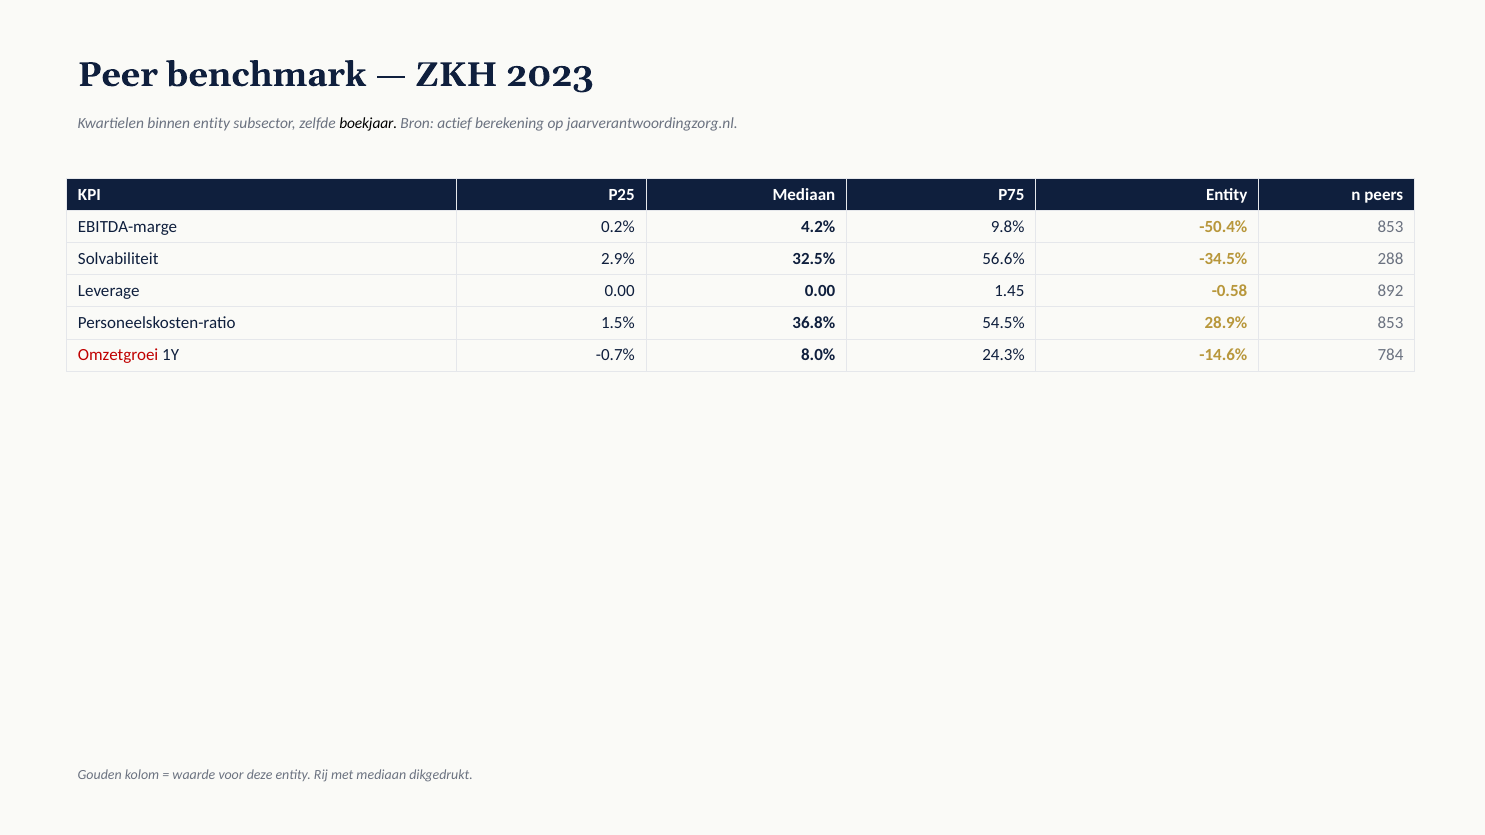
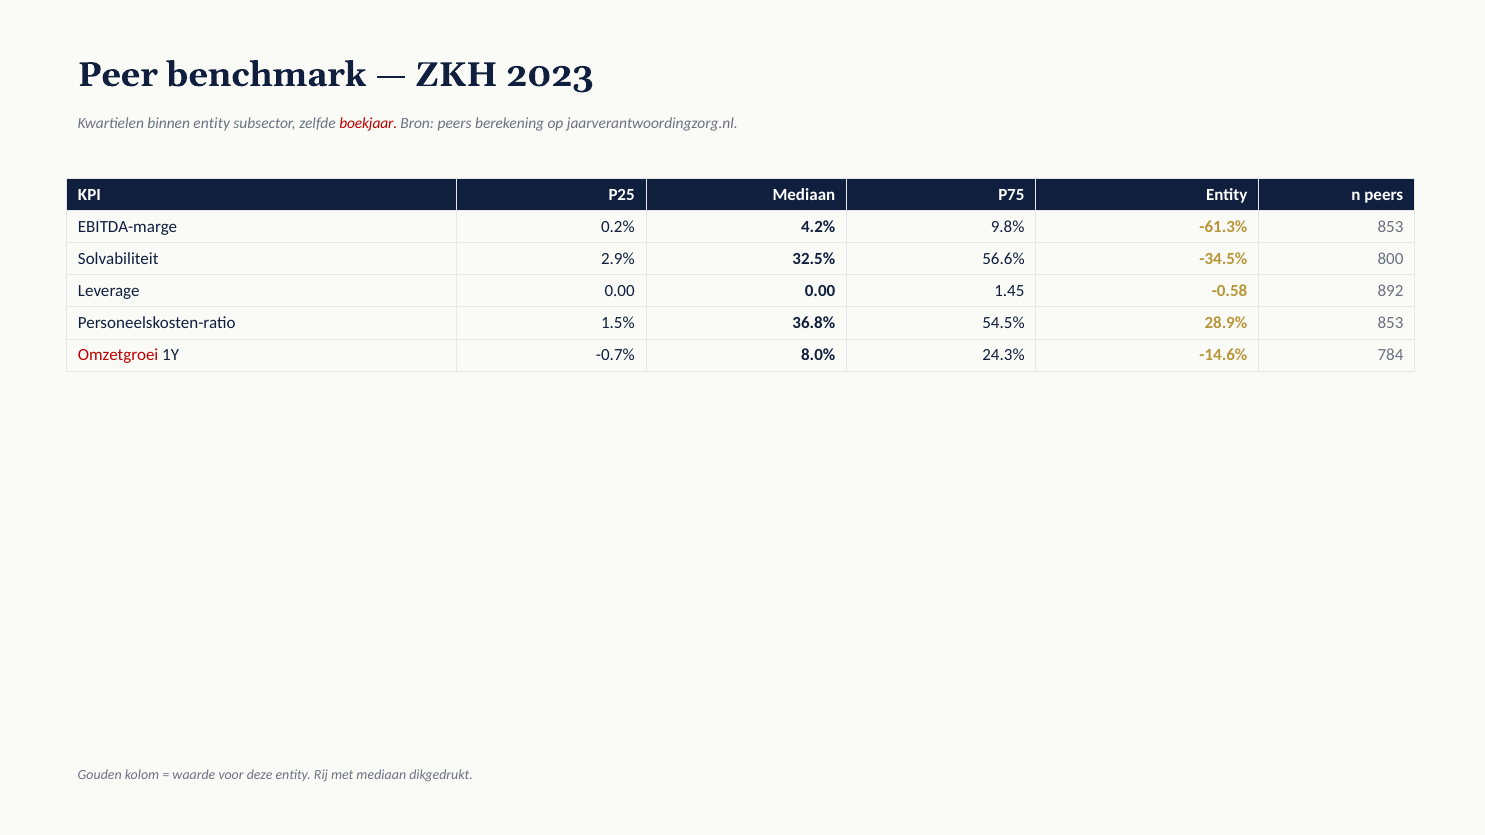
boekjaar colour: black -> red
Bron actief: actief -> peers
-50.4%: -50.4% -> -61.3%
288: 288 -> 800
